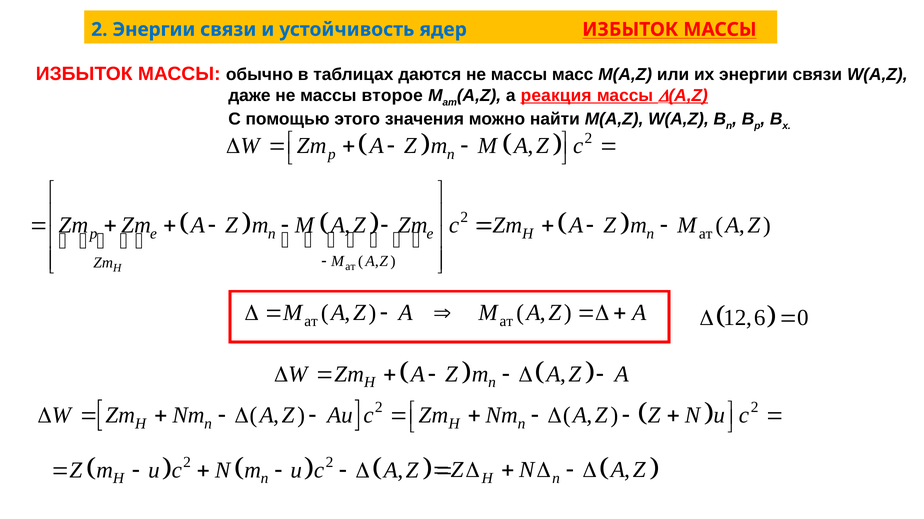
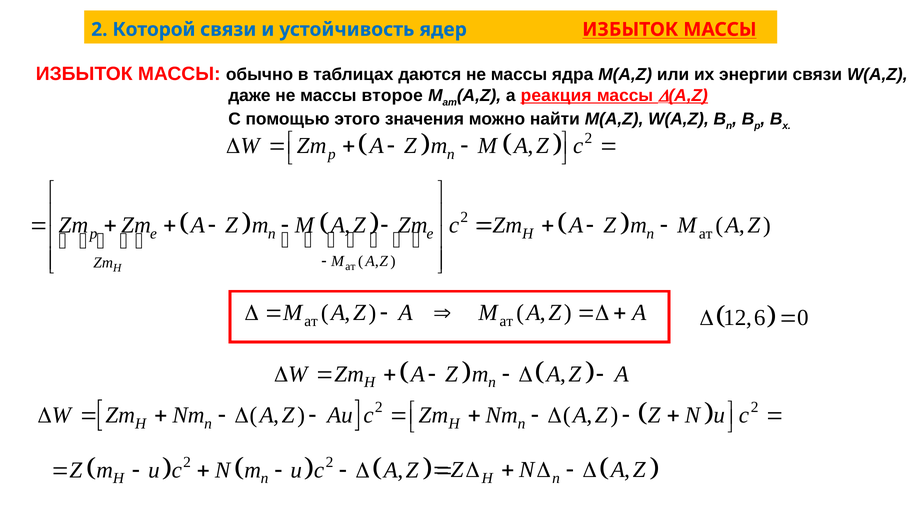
2 Энергии: Энергии -> Которой
масс: масс -> ядра
